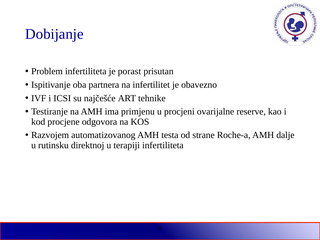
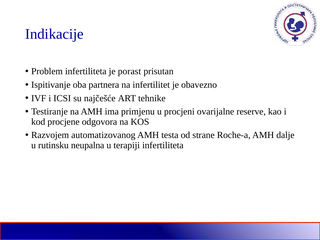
Dobijanje: Dobijanje -> Indikacije
direktnoj: direktnoj -> neupalna
